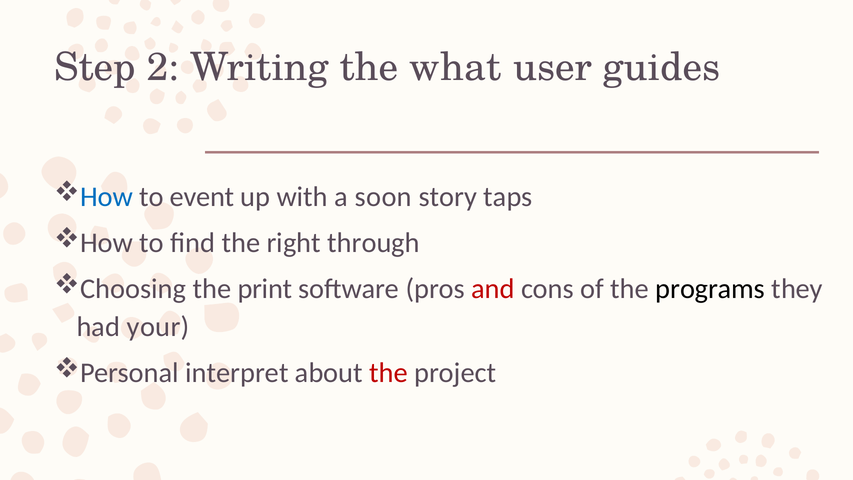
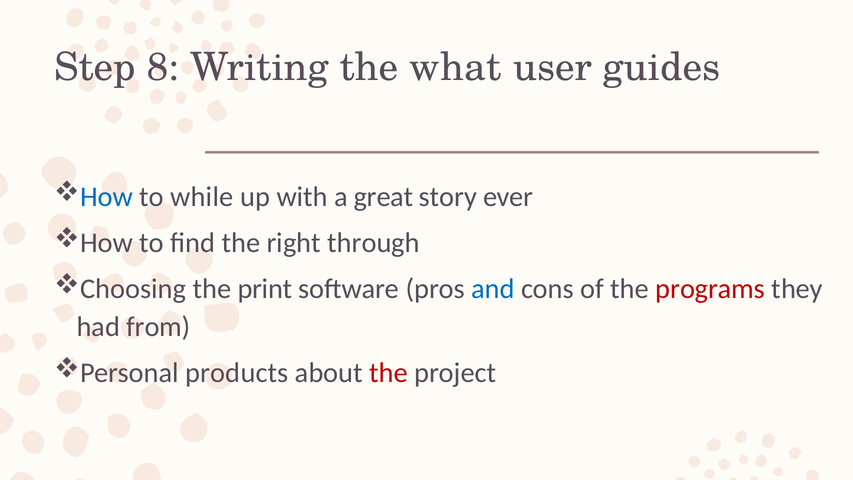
2: 2 -> 8
event: event -> while
soon: soon -> great
taps: taps -> ever
and colour: red -> blue
programs colour: black -> red
your: your -> from
interpret: interpret -> products
